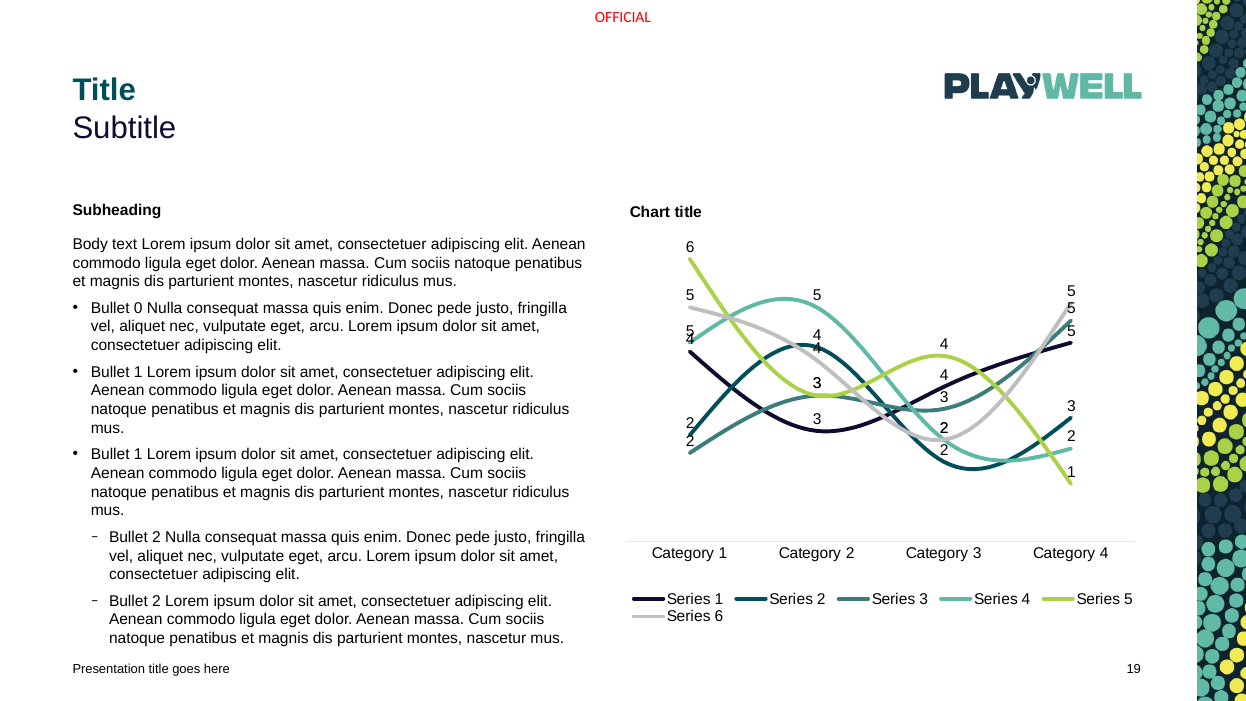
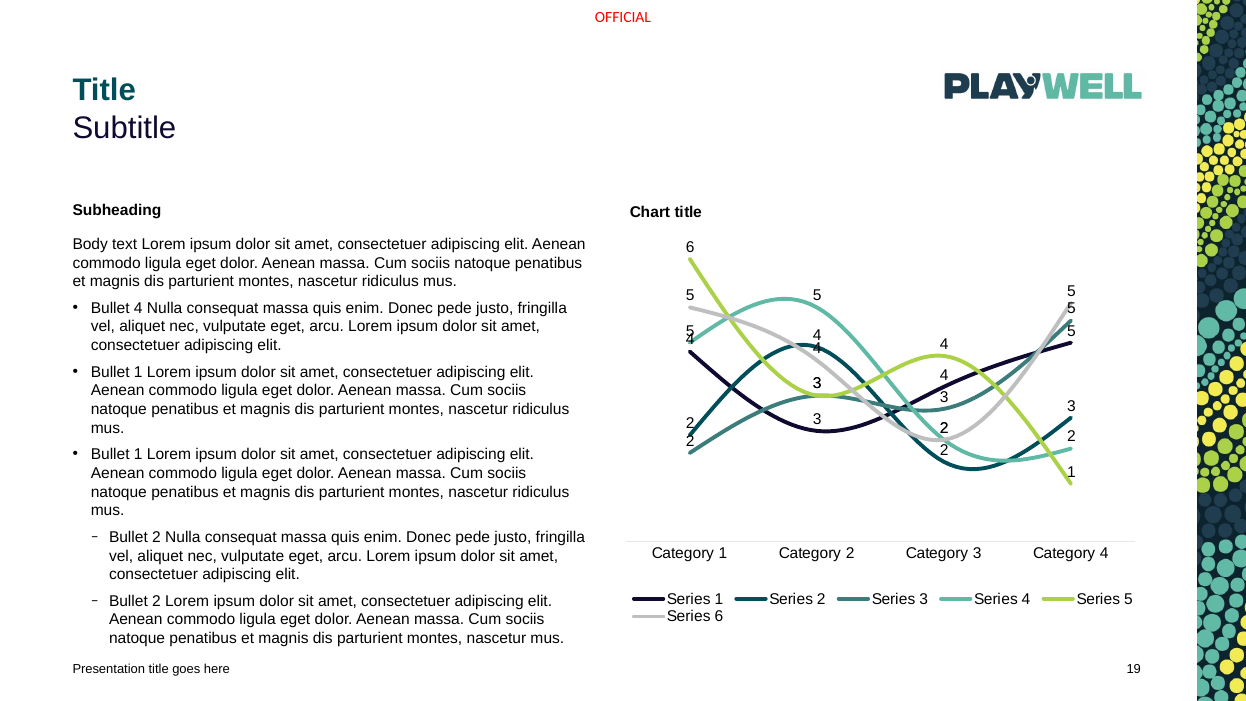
Bullet 0: 0 -> 4
